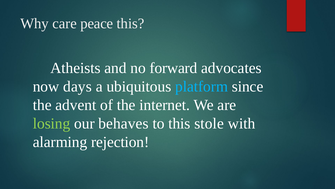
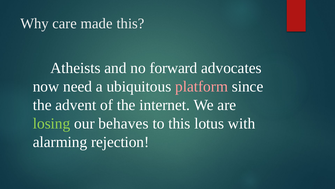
peace: peace -> made
days: days -> need
platform colour: light blue -> pink
stole: stole -> lotus
